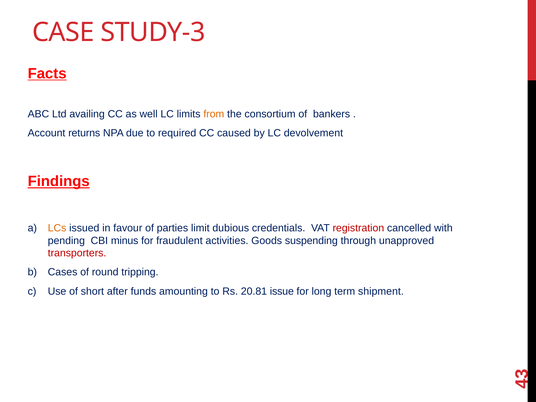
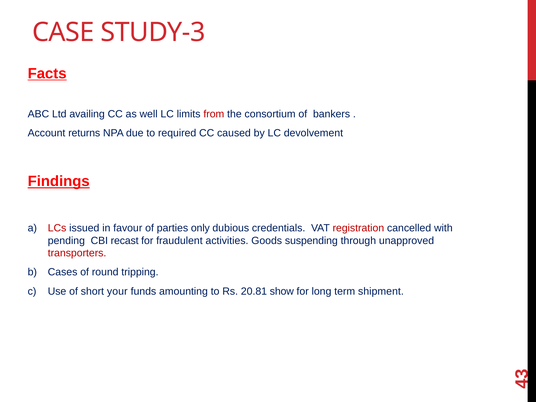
from colour: orange -> red
LCs colour: orange -> red
limit: limit -> only
minus: minus -> recast
after: after -> your
issue: issue -> show
